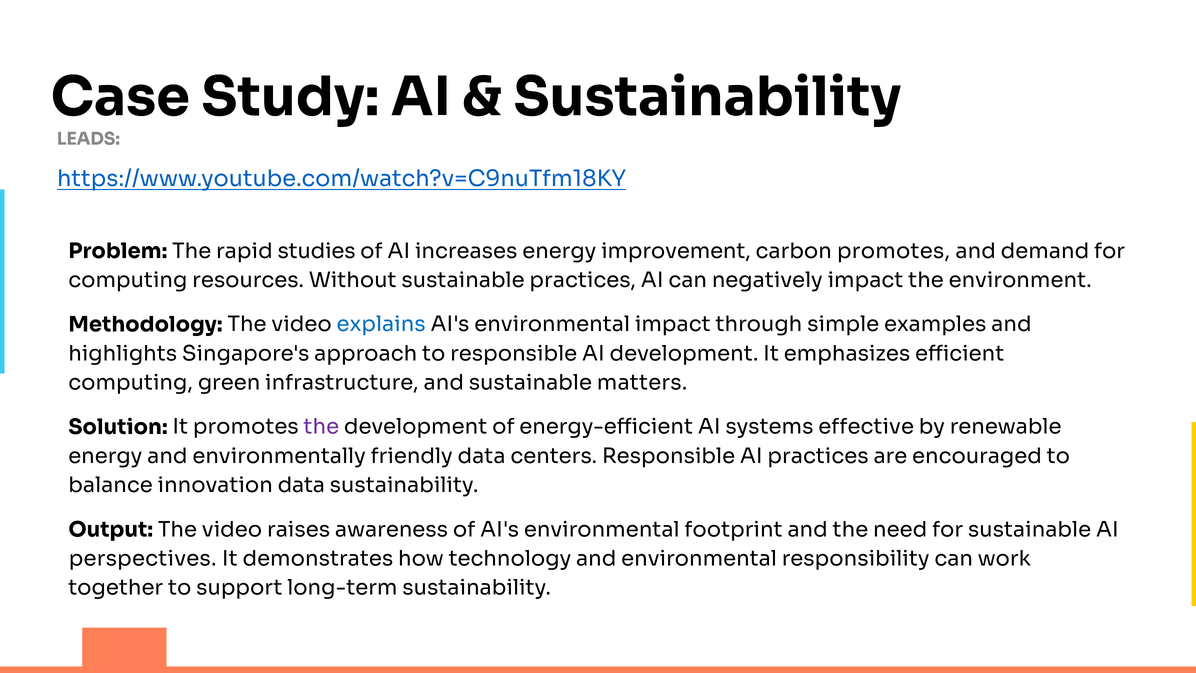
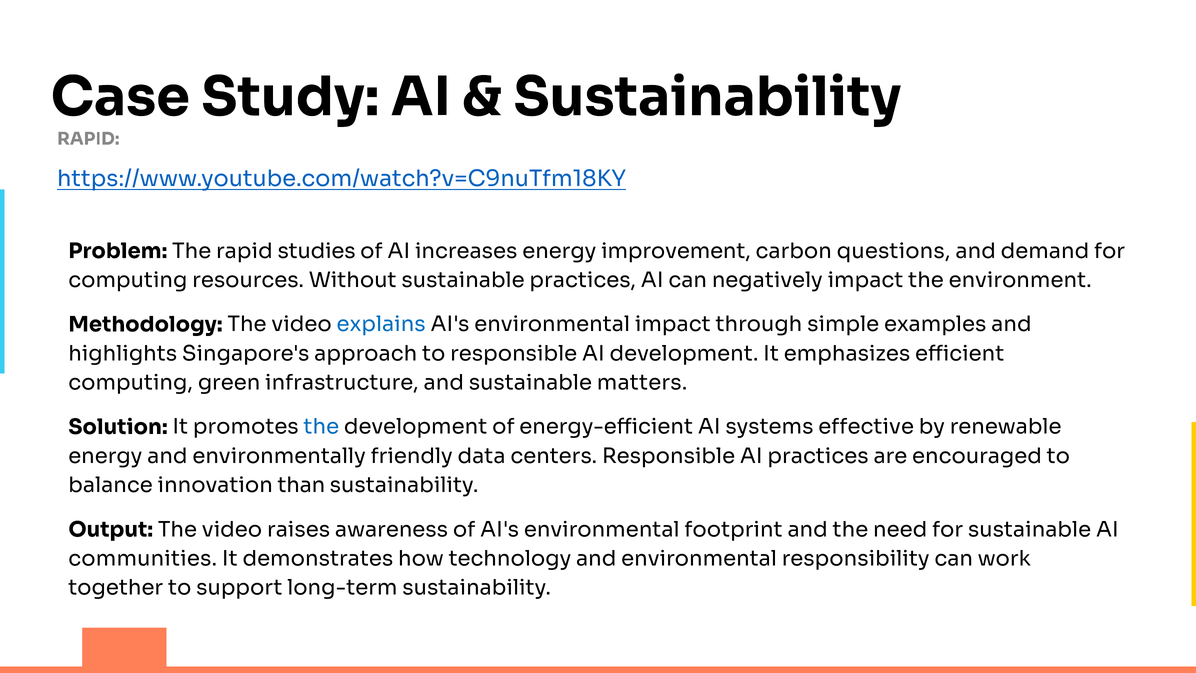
LEADS at (88, 139): LEADS -> RAPID
carbon promotes: promotes -> questions
the at (321, 427) colour: purple -> blue
innovation data: data -> than
perspectives: perspectives -> communities
